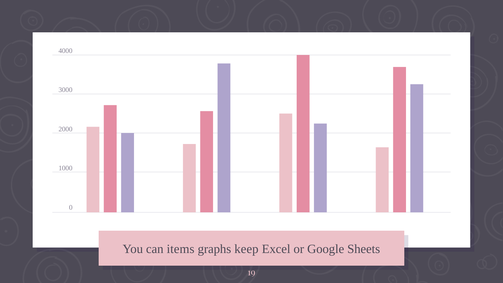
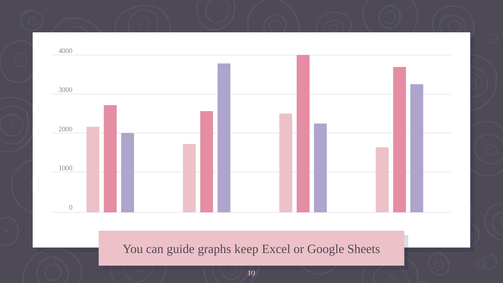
items: items -> guide
